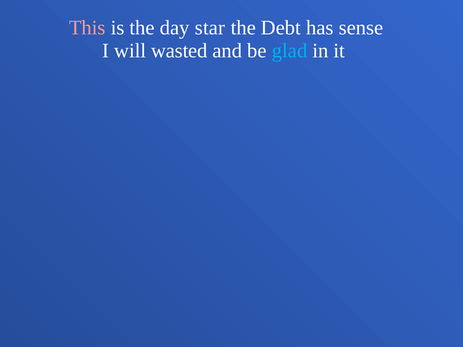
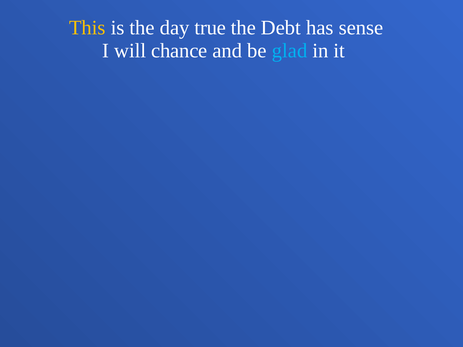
This colour: pink -> yellow
star: star -> true
wasted: wasted -> chance
